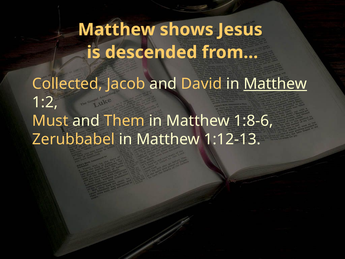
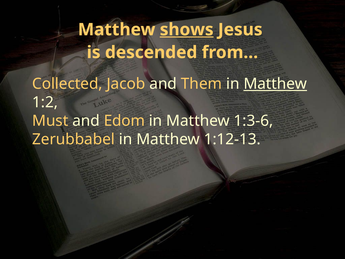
shows underline: none -> present
David: David -> Them
Them: Them -> Edom
1:8-6: 1:8-6 -> 1:3-6
